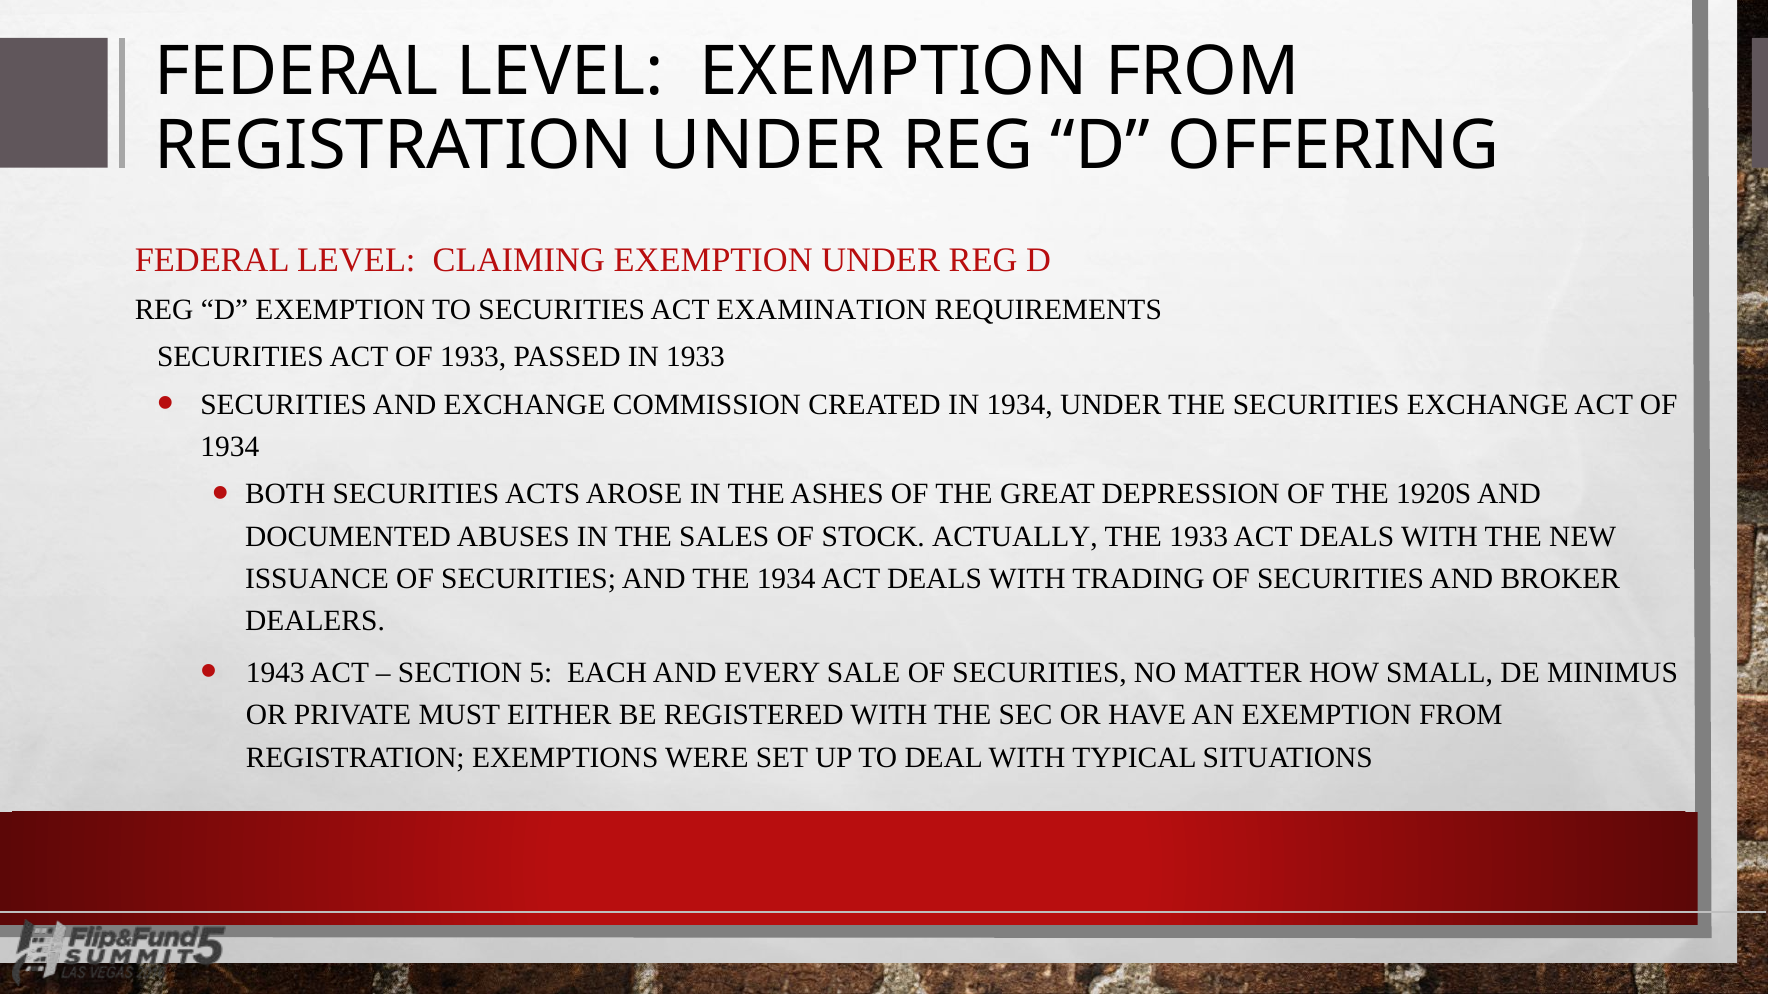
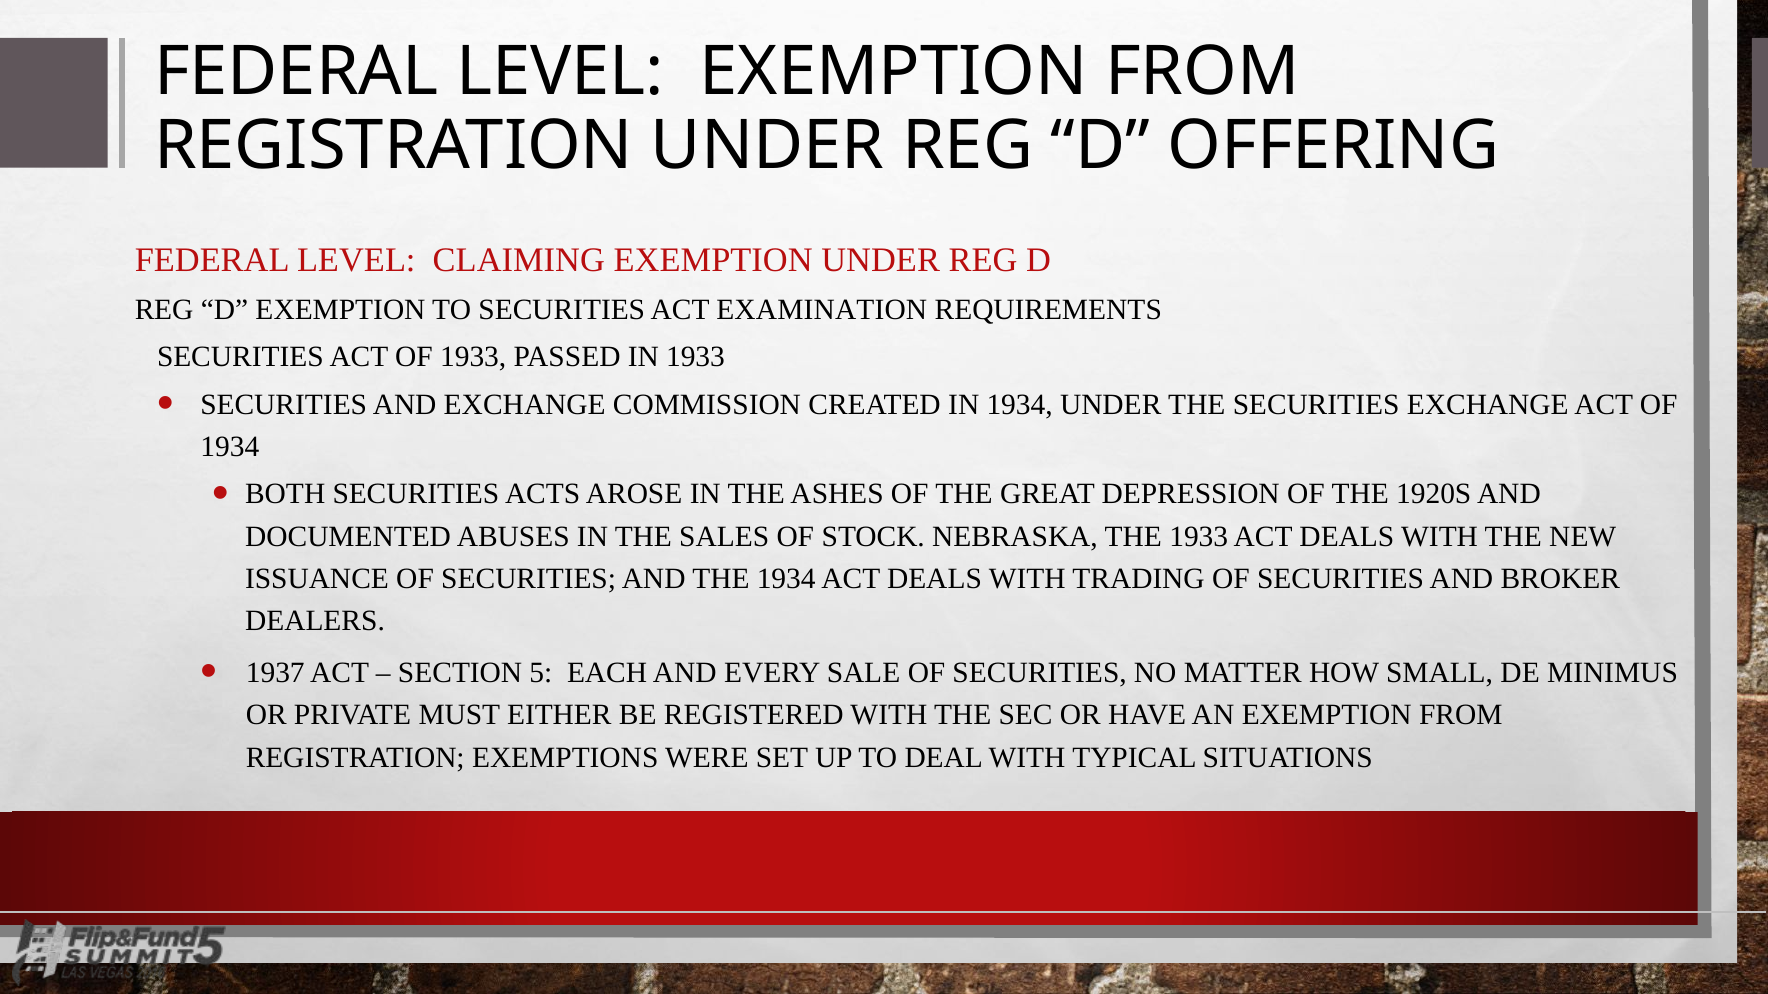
ACTUALLY: ACTUALLY -> NEBRASKA
1943: 1943 -> 1937
